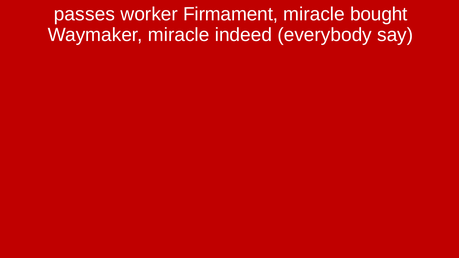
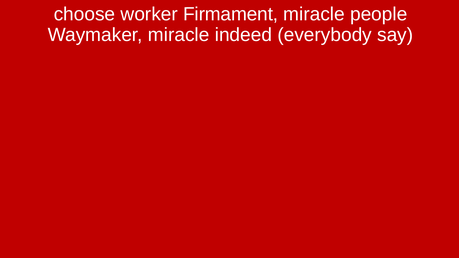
passes: passes -> choose
bought: bought -> people
